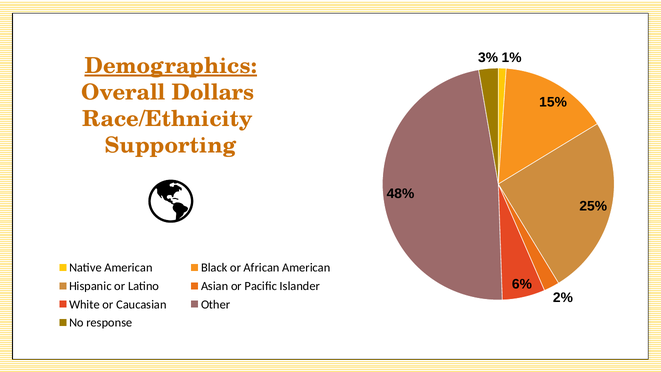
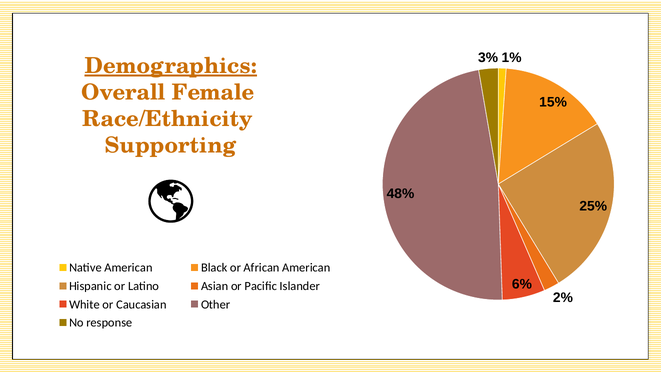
Dollars: Dollars -> Female
